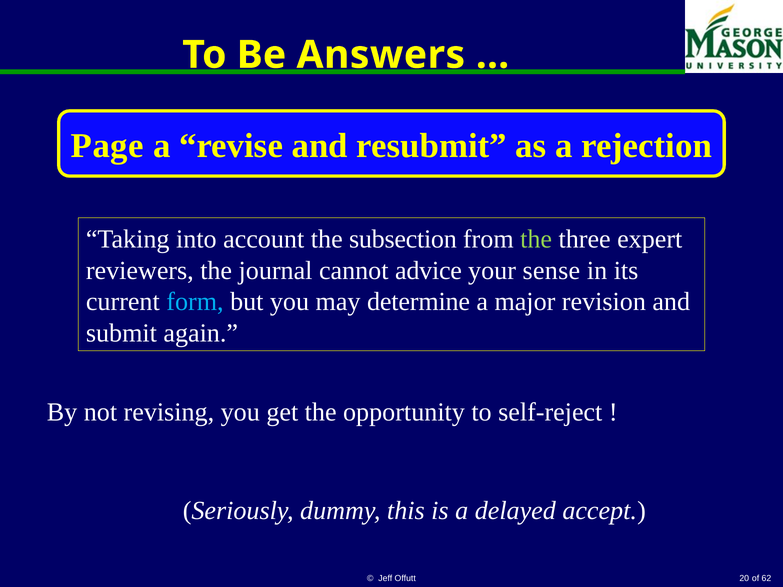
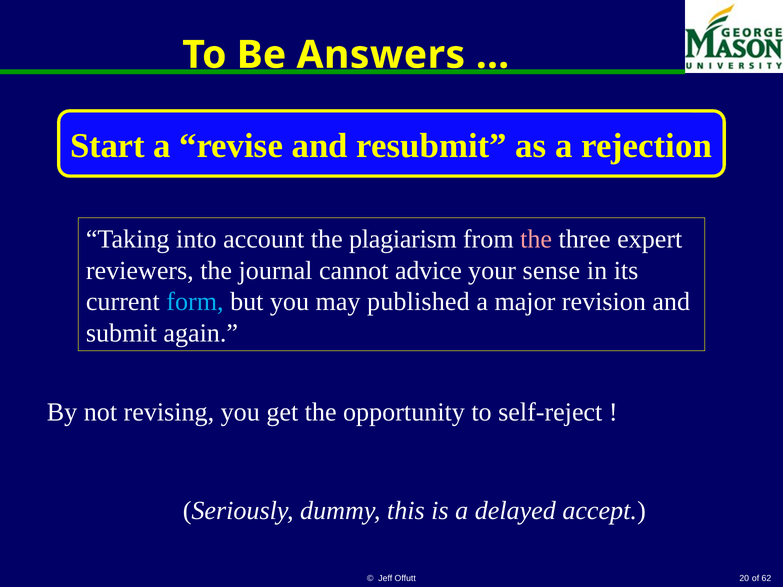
Page: Page -> Start
subsection: subsection -> plagiarism
the at (536, 239) colour: light green -> pink
determine: determine -> published
